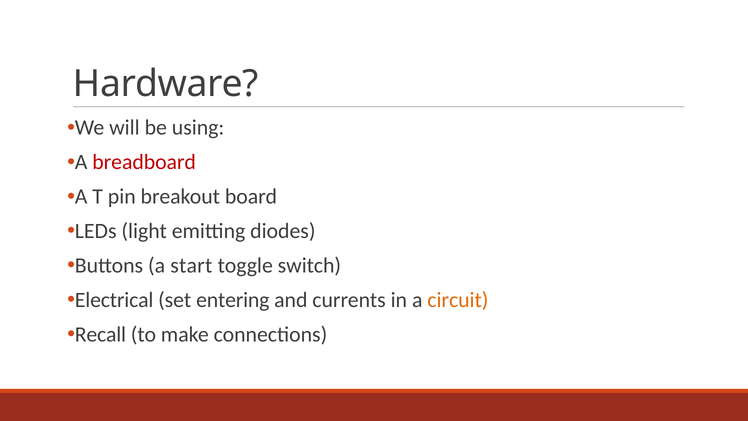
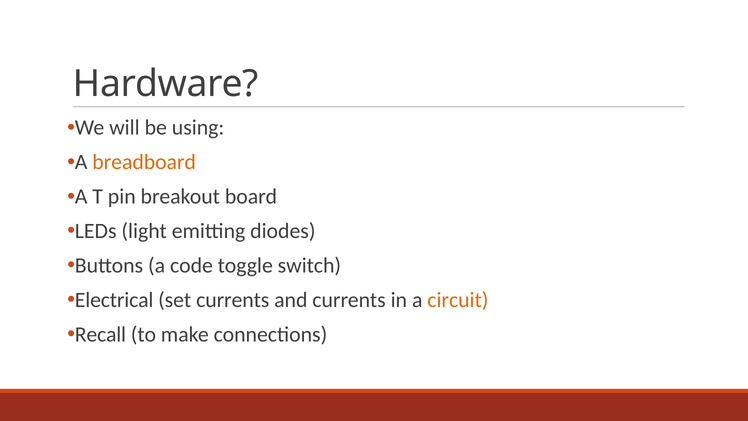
breadboard colour: red -> orange
start: start -> code
set entering: entering -> currents
